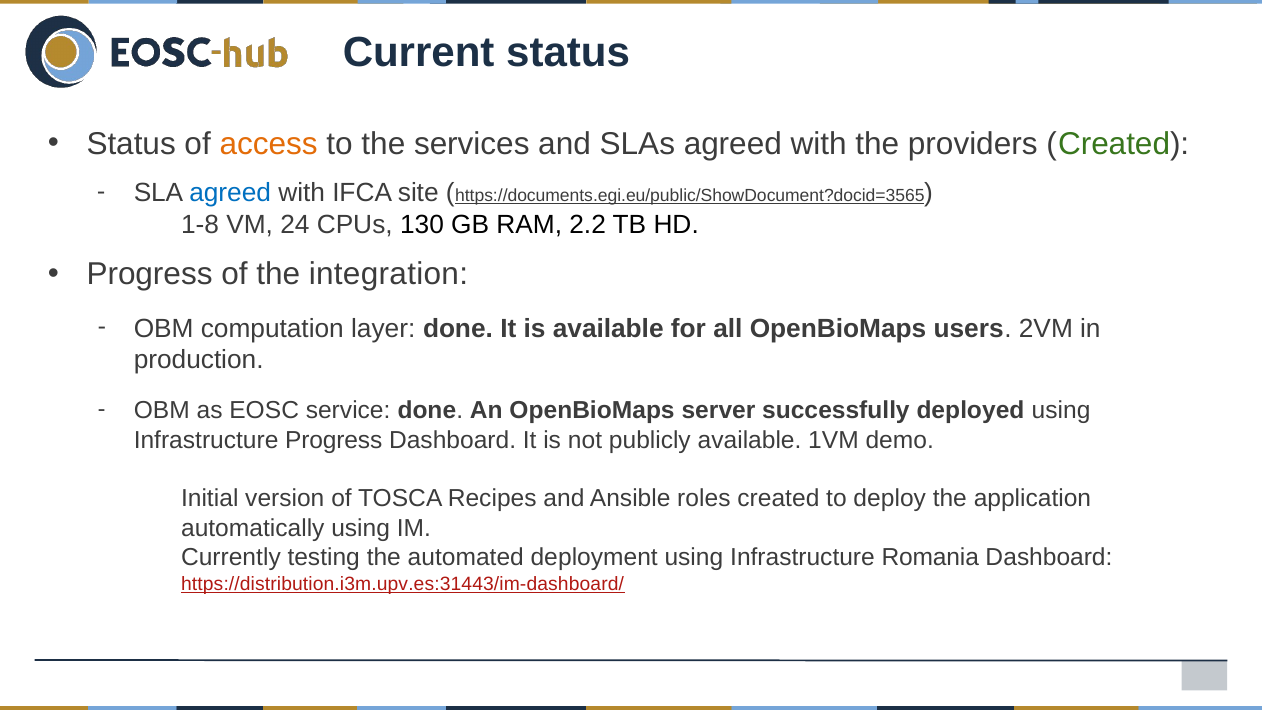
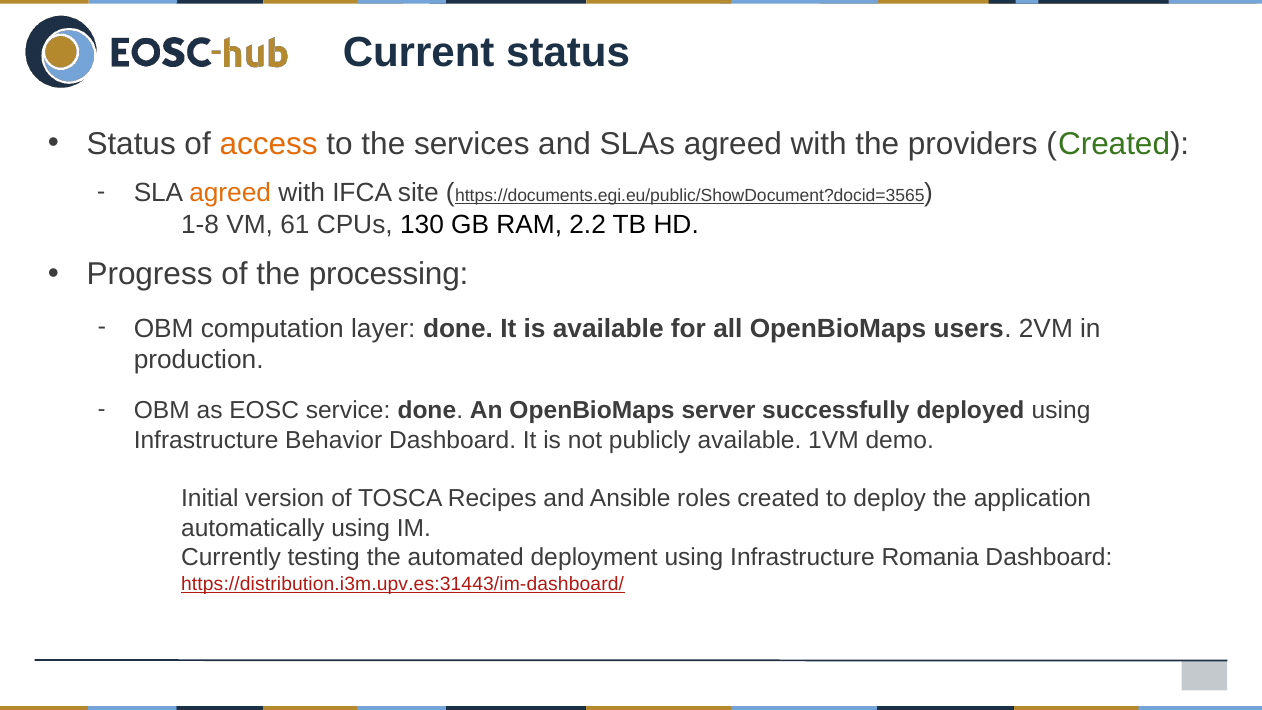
agreed at (230, 193) colour: blue -> orange
24: 24 -> 61
integration: integration -> processing
Infrastructure Progress: Progress -> Behavior
